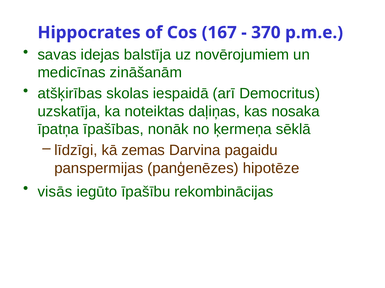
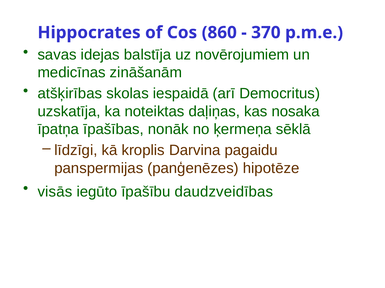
167: 167 -> 860
zemas: zemas -> kroplis
rekombinācijas: rekombinācijas -> daudzveidības
